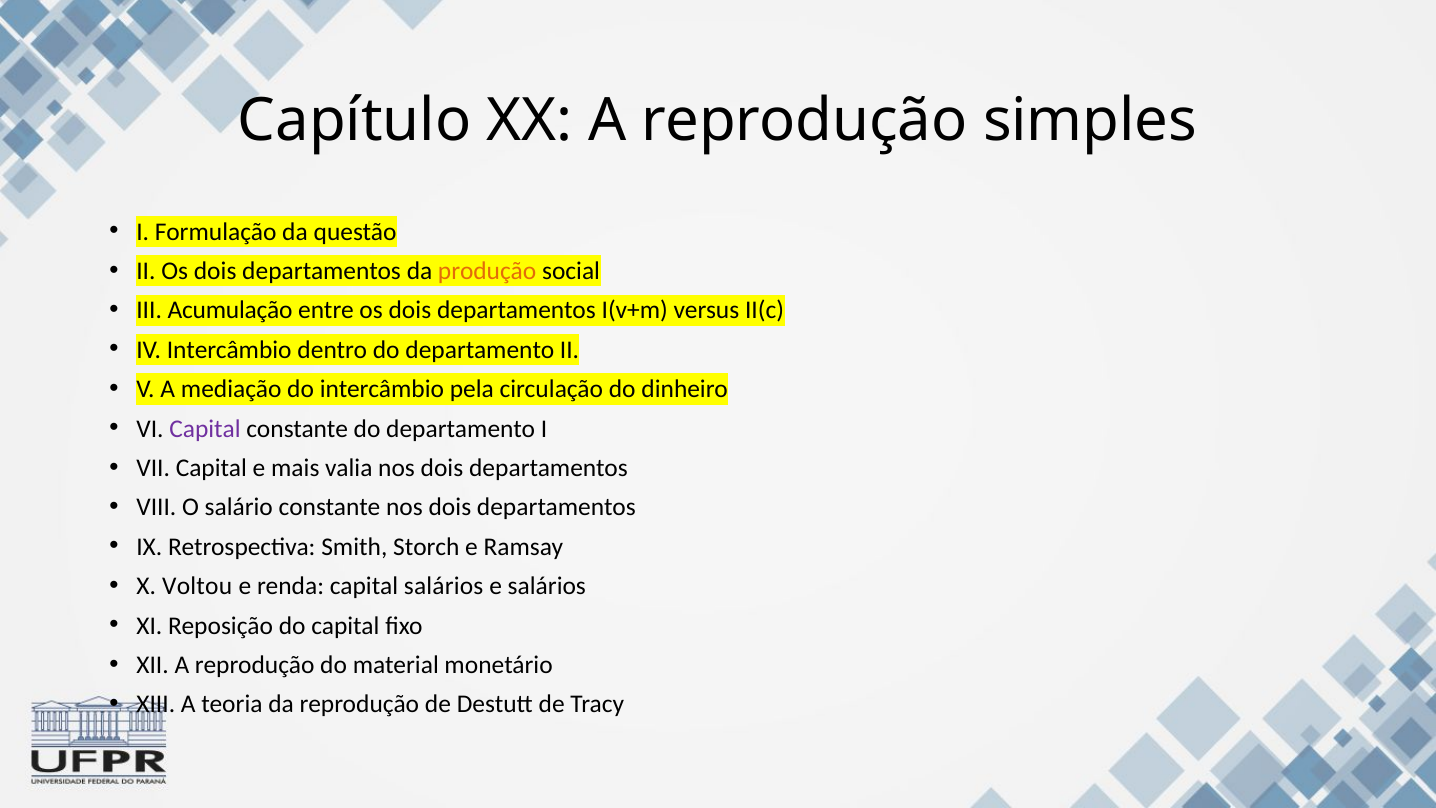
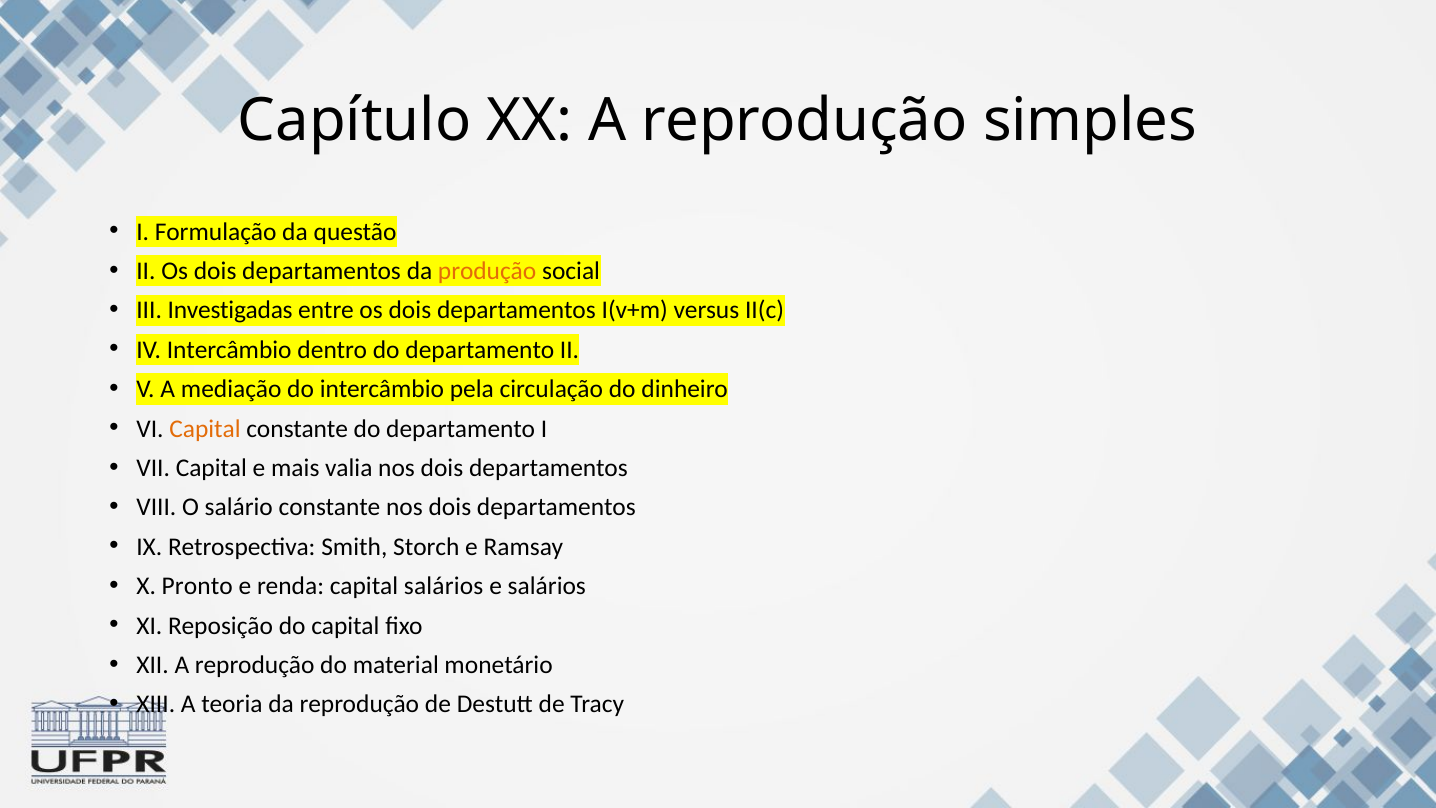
Acumulação: Acumulação -> Investigadas
Capital at (205, 429) colour: purple -> orange
Voltou: Voltou -> Pronto
